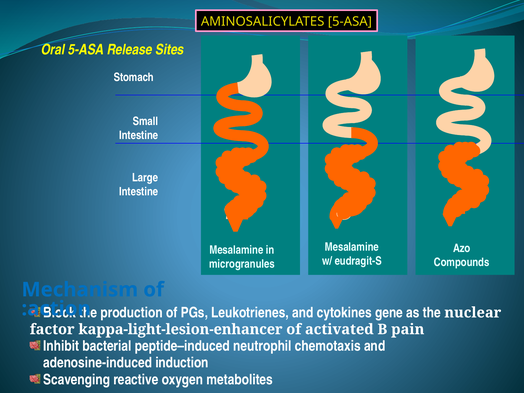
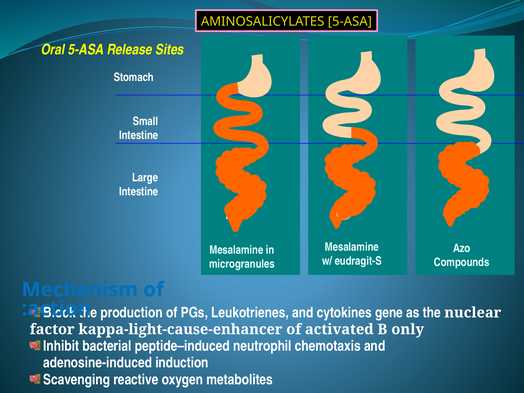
kappa-light-lesion-enhancer: kappa-light-lesion-enhancer -> kappa-light-cause-enhancer
pain: pain -> only
